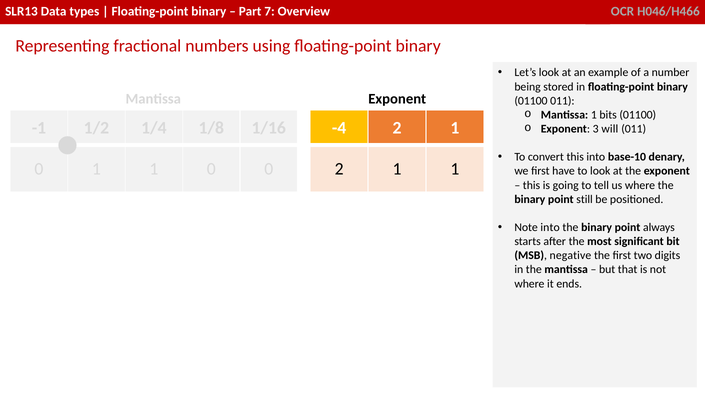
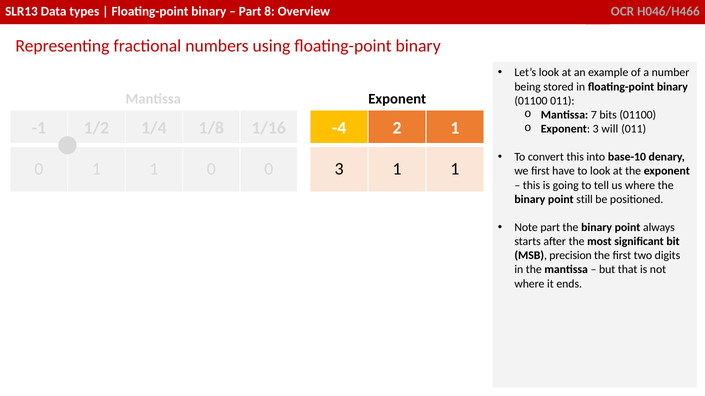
7: 7 -> 8
Mantissa 1: 1 -> 7
0 2: 2 -> 3
Note into: into -> part
negative: negative -> precision
